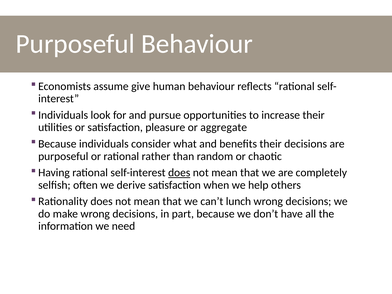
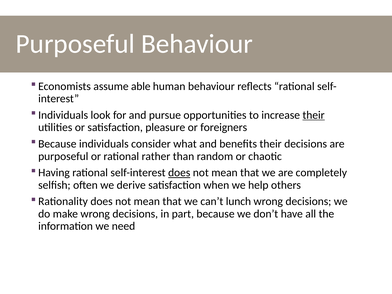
give: give -> able
their at (314, 115) underline: none -> present
aggregate: aggregate -> foreigners
